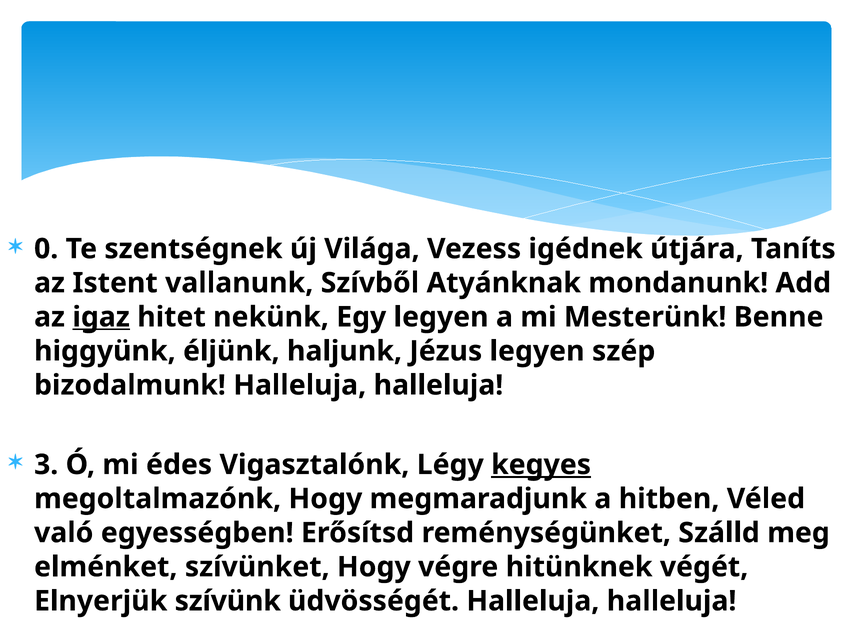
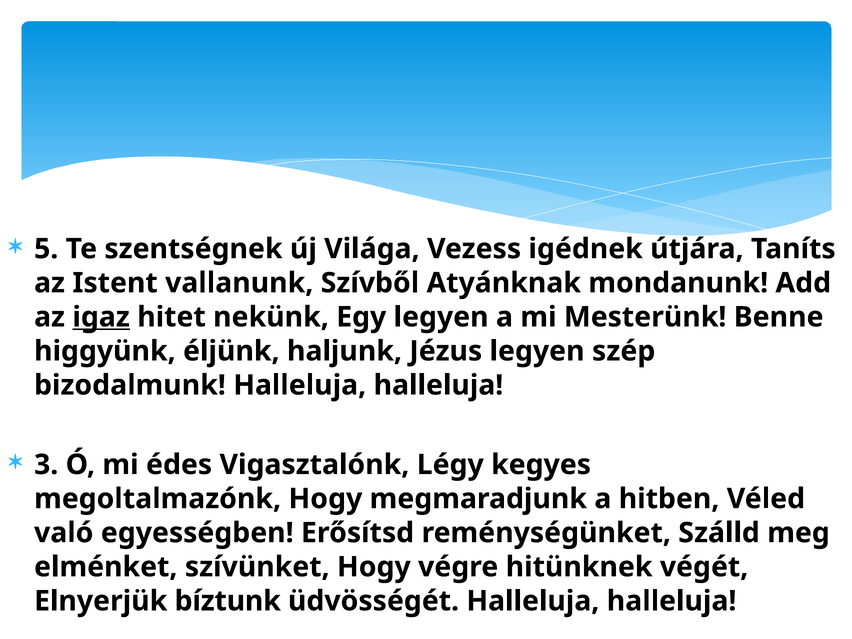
0: 0 -> 5
kegyes underline: present -> none
szívünk: szívünk -> bíztunk
